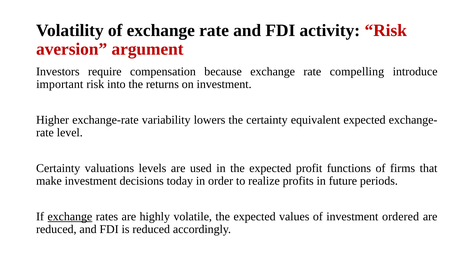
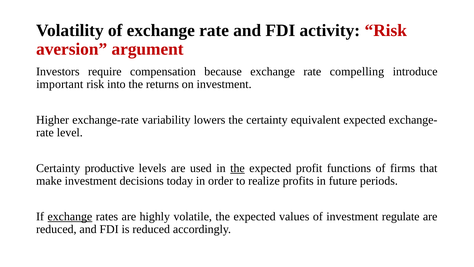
valuations: valuations -> productive
the at (237, 168) underline: none -> present
ordered: ordered -> regulate
